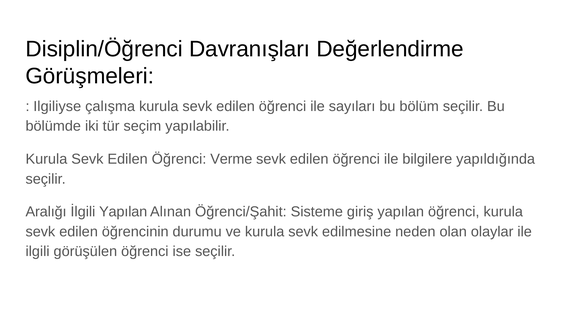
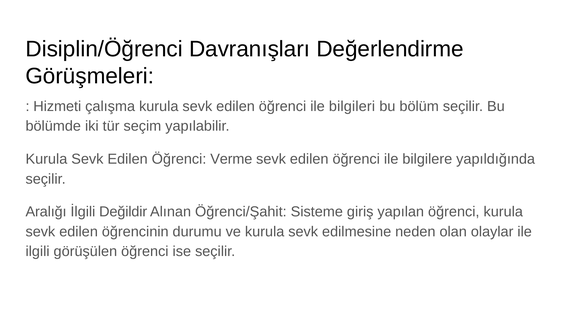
Ilgiliyse: Ilgiliyse -> Hizmeti
sayıları: sayıları -> bilgileri
İlgili Yapılan: Yapılan -> Değildir
